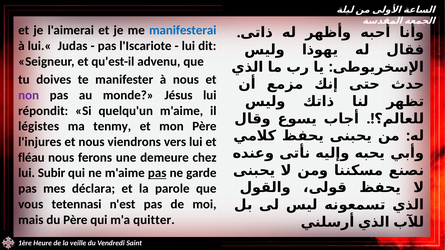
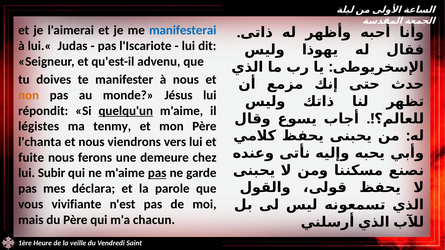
non colour: purple -> orange
quelqu'un underline: none -> present
l'injures: l'injures -> l'chanta
fléau: fléau -> fuite
tetennasi: tetennasi -> vivifiante
quitter: quitter -> chacun
